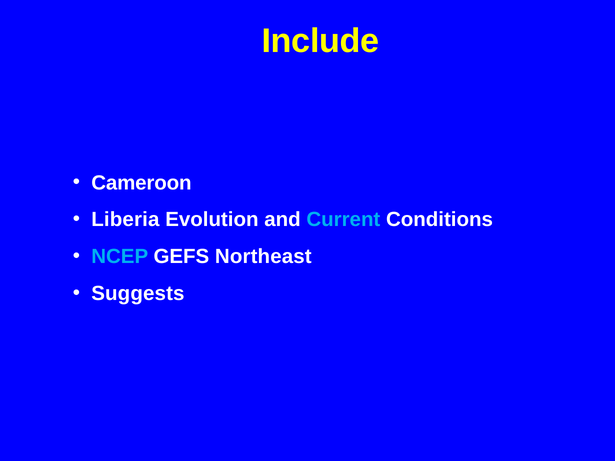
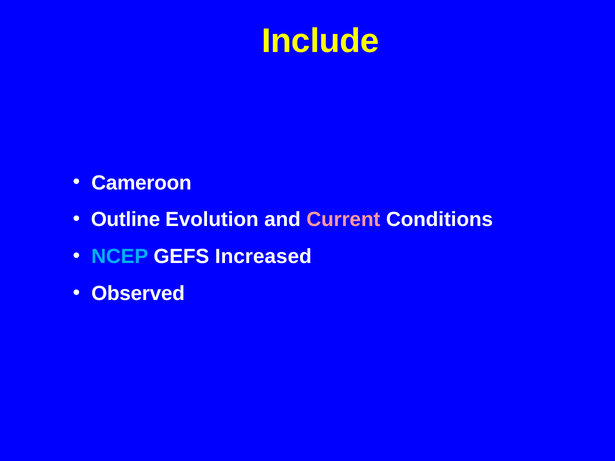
Liberia: Liberia -> Outline
Current colour: light blue -> pink
Northeast: Northeast -> Increased
Suggests: Suggests -> Observed
